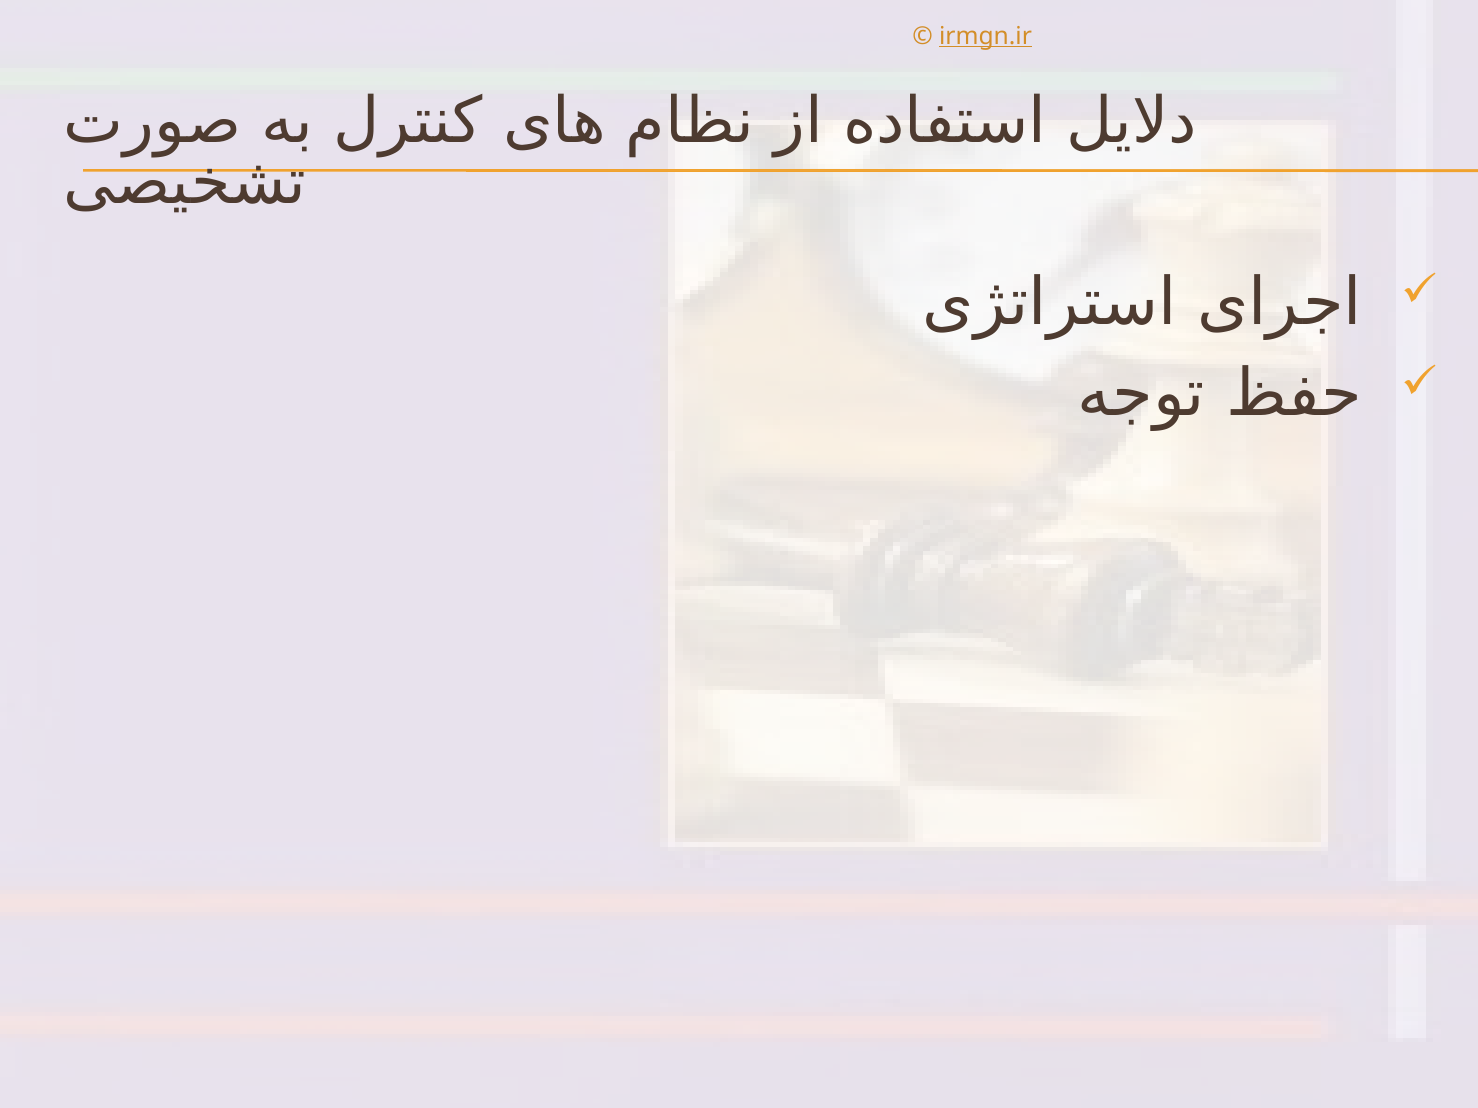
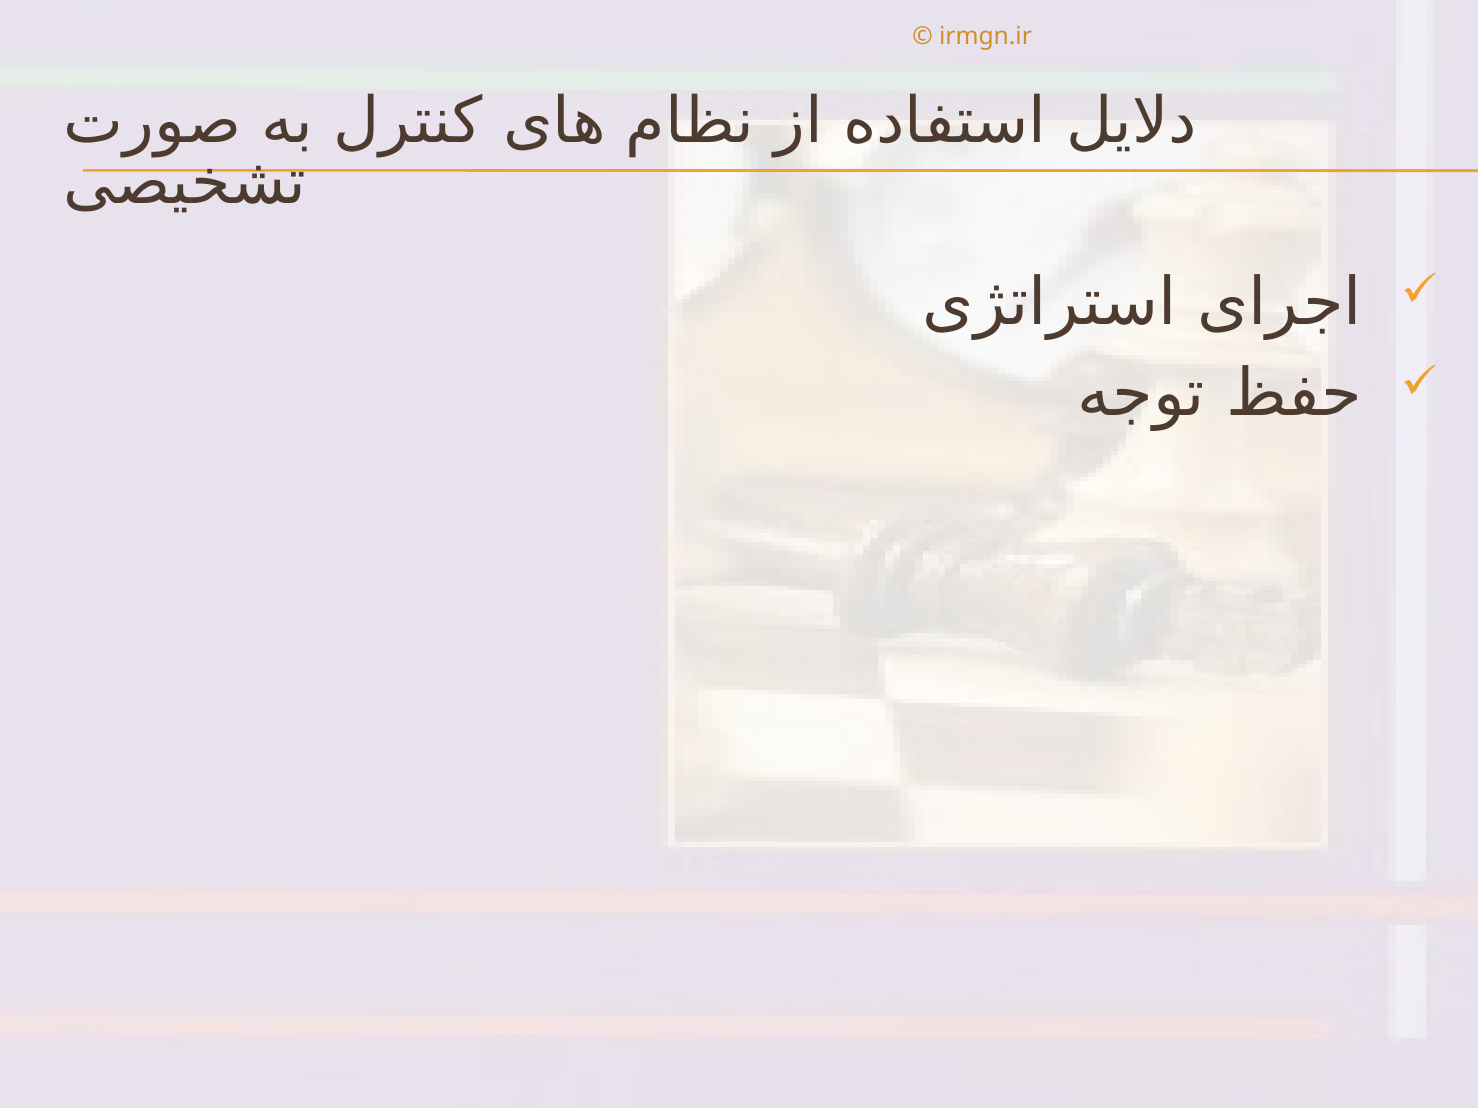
irmgn.ir underline: present -> none
